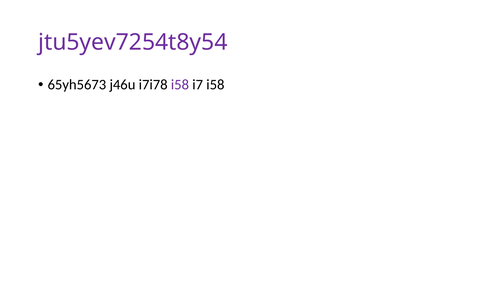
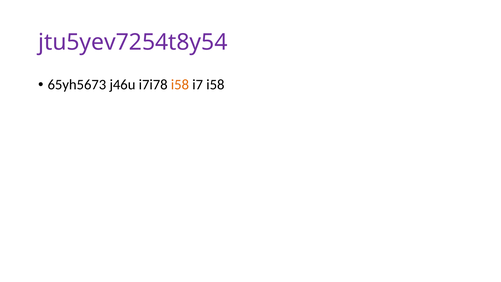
i58 at (180, 85) colour: purple -> orange
